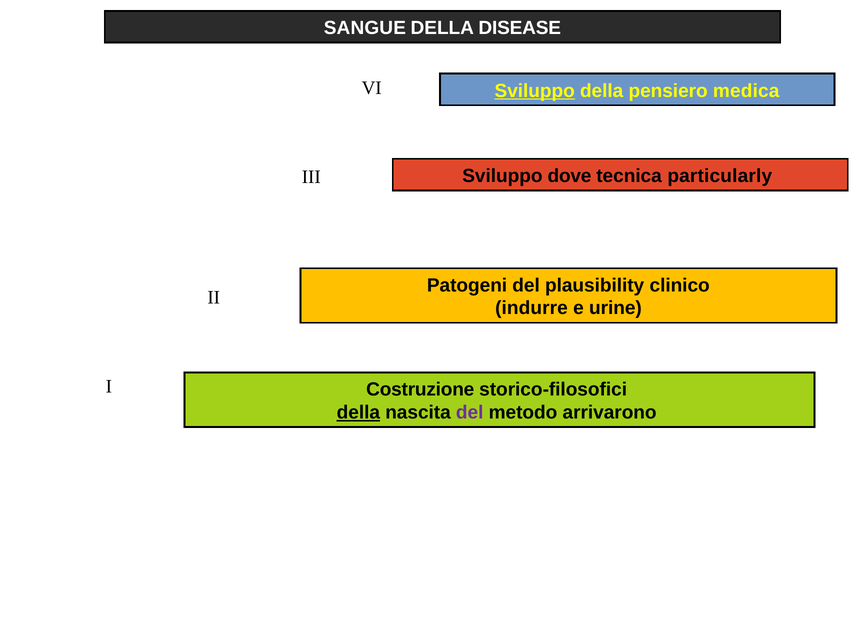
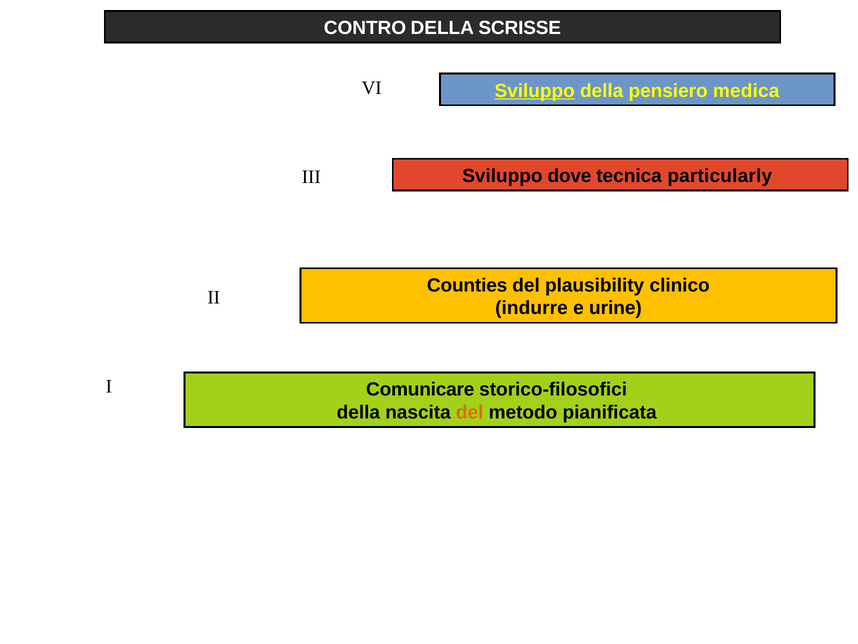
SANGUE: SANGUE -> CONTRO
DISEASE: DISEASE -> SCRISSE
Patogeni: Patogeni -> Counties
Costruzione: Costruzione -> Comunicare
della at (358, 412) underline: present -> none
del at (470, 412) colour: purple -> orange
arrivarono: arrivarono -> pianificata
